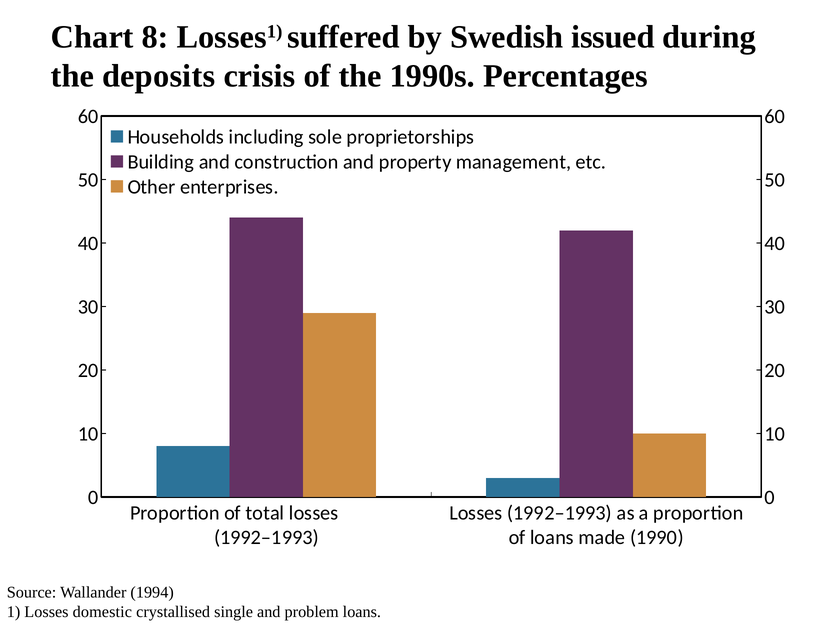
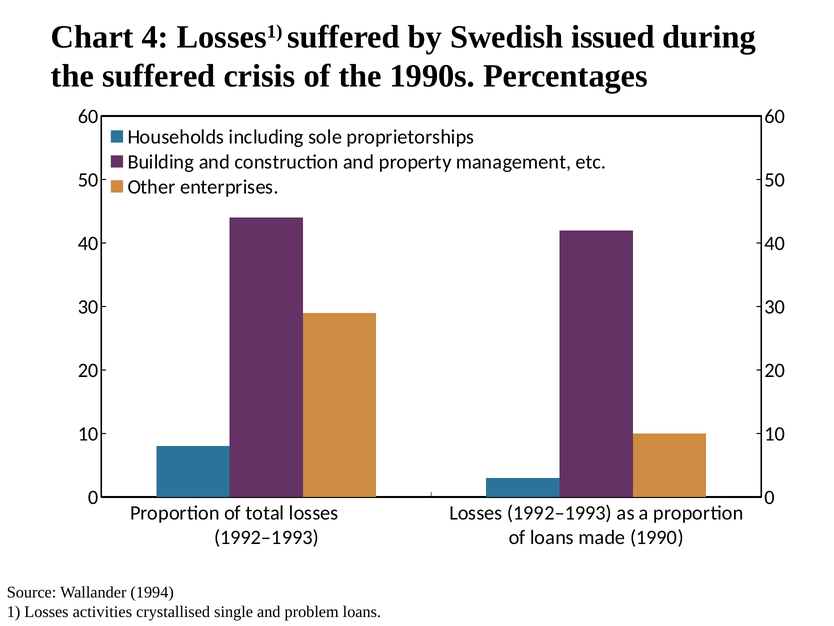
8: 8 -> 4
the deposits: deposits -> suffered
domestic: domestic -> activities
